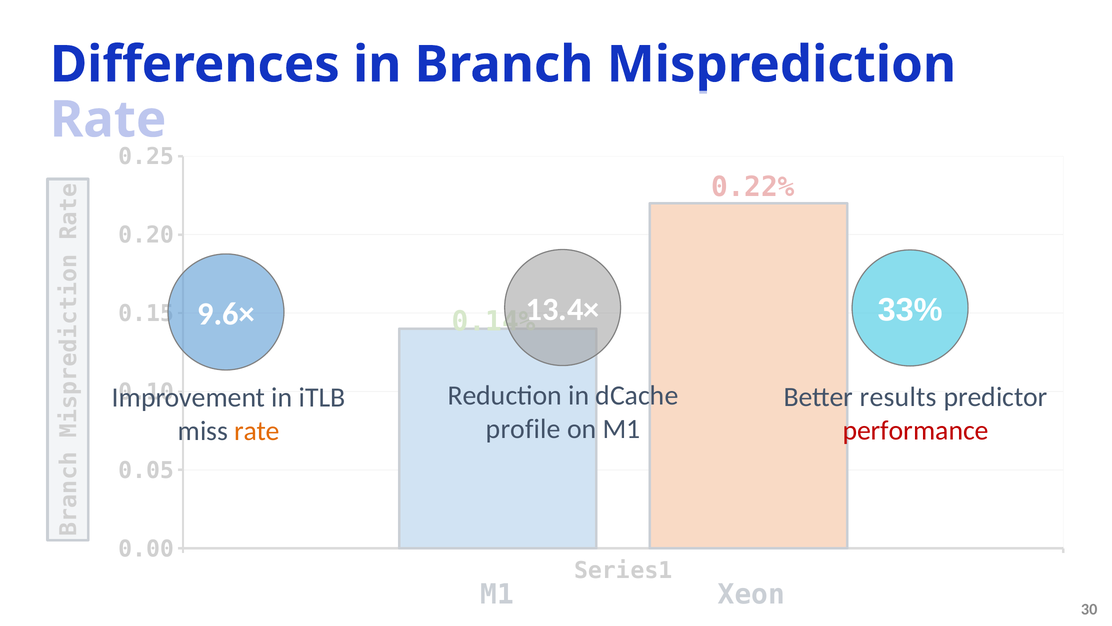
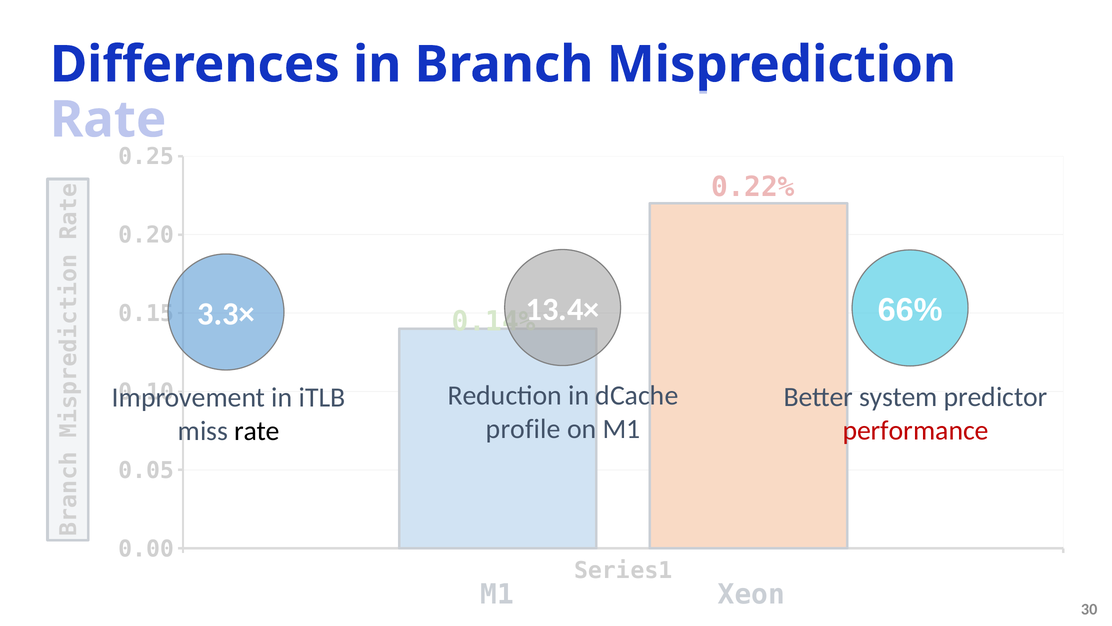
33%: 33% -> 66%
9.6×: 9.6× -> 3.3×
results: results -> system
rate at (257, 431) colour: orange -> black
